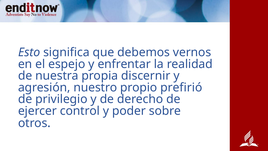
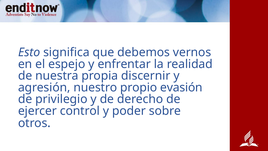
prefirió: prefirió -> evasión
